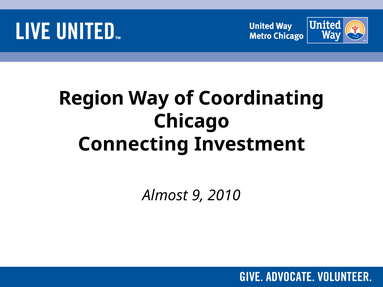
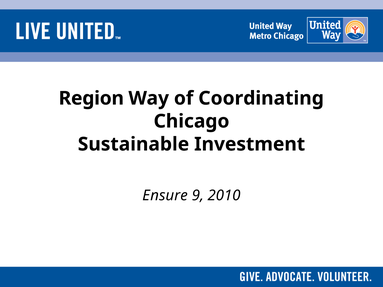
Connecting: Connecting -> Sustainable
Almost: Almost -> Ensure
